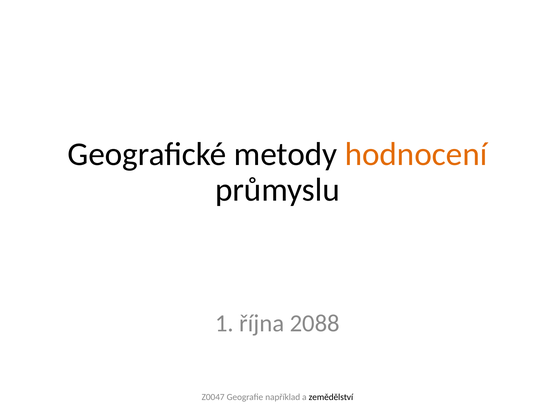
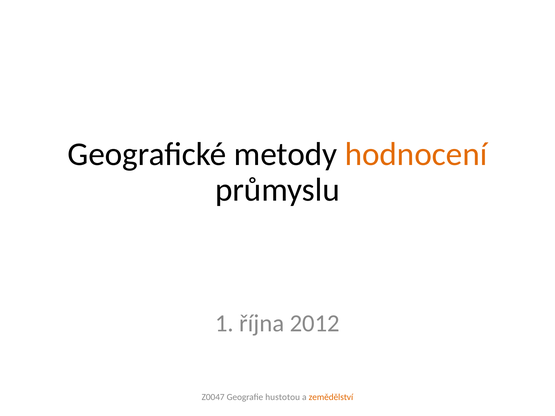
2088: 2088 -> 2012
například: například -> hustotou
zemědělství colour: black -> orange
